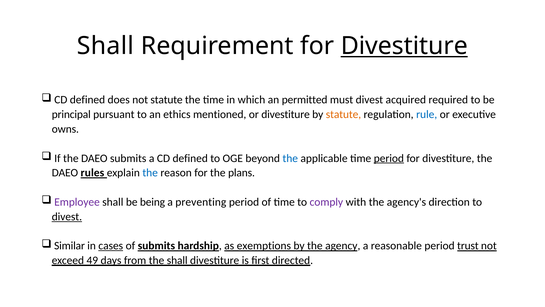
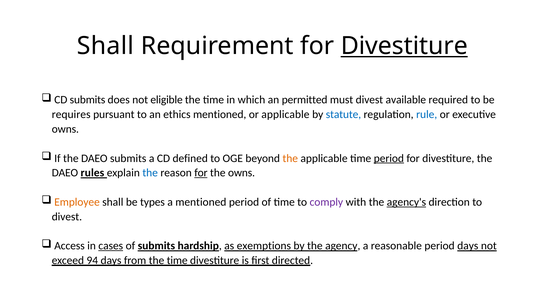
defined at (87, 100): defined -> submits
not statute: statute -> eligible
acquired: acquired -> available
principal: principal -> requires
or divestiture: divestiture -> applicable
statute at (343, 114) colour: orange -> blue
the at (290, 158) colour: blue -> orange
for at (201, 173) underline: none -> present
the plans: plans -> owns
Employee colour: purple -> orange
being: being -> types
a preventing: preventing -> mentioned
agency's underline: none -> present
divest at (67, 216) underline: present -> none
Similar: Similar -> Access
period trust: trust -> days
49: 49 -> 94
from the shall: shall -> time
